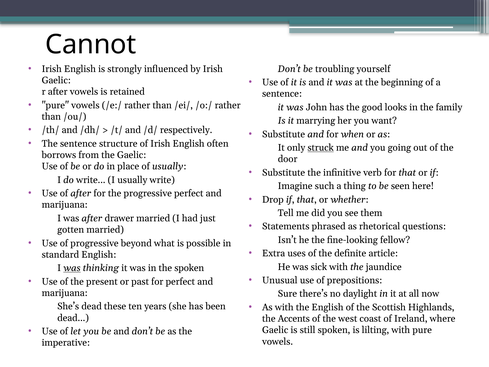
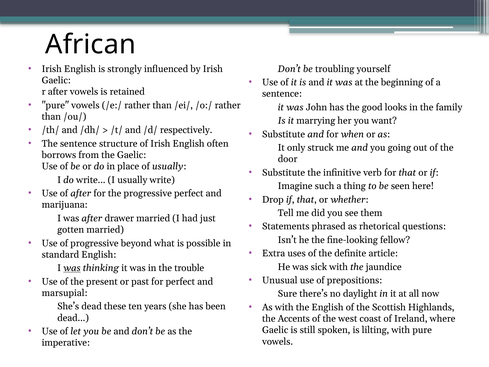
Cannot: Cannot -> African
struck underline: present -> none
the spoken: spoken -> trouble
marijuana at (65, 293): marijuana -> marsupial
